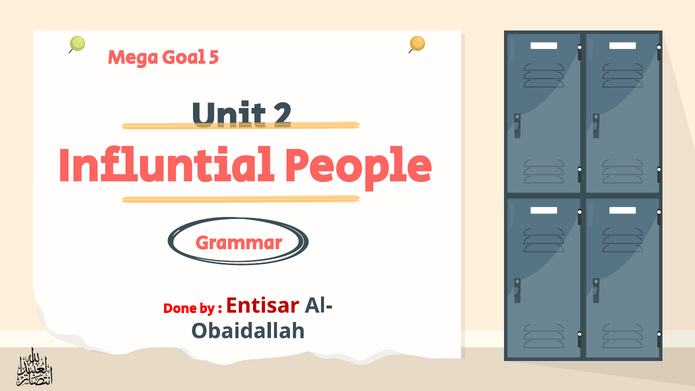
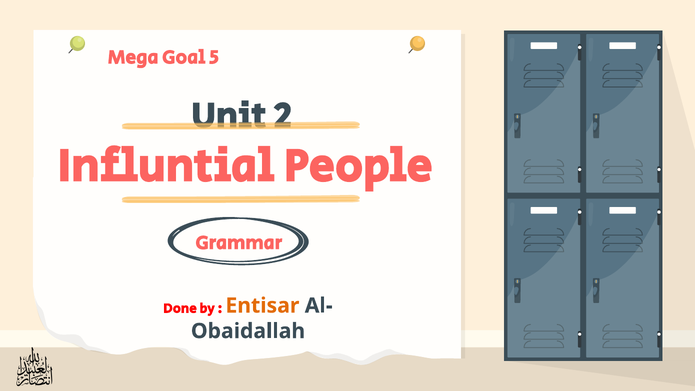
Entisar colour: red -> orange
